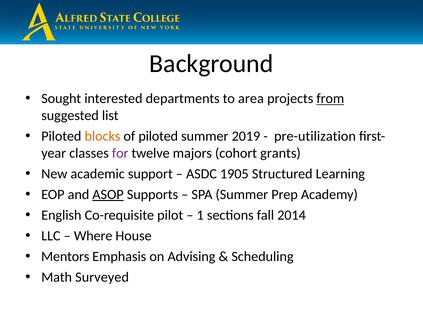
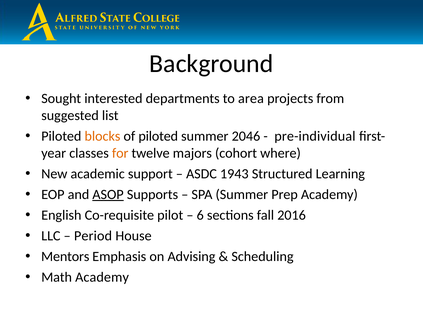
from underline: present -> none
2019: 2019 -> 2046
pre-utilization: pre-utilization -> pre-individual
for colour: purple -> orange
grants: grants -> where
1905: 1905 -> 1943
1: 1 -> 6
2014: 2014 -> 2016
Where: Where -> Period
Math Surveyed: Surveyed -> Academy
